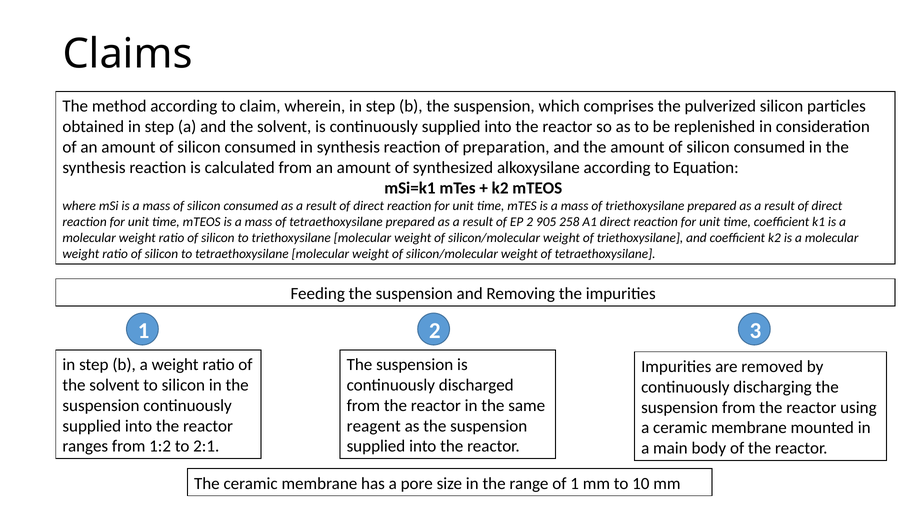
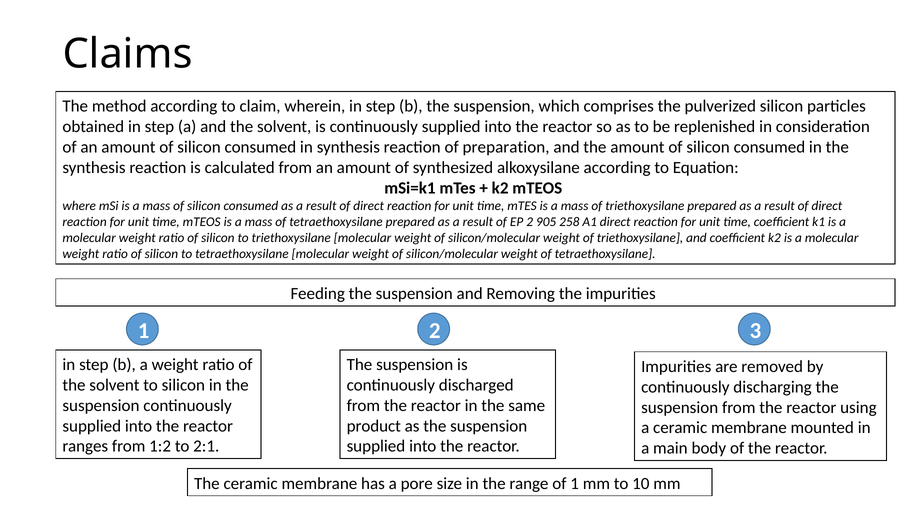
reagent: reagent -> product
